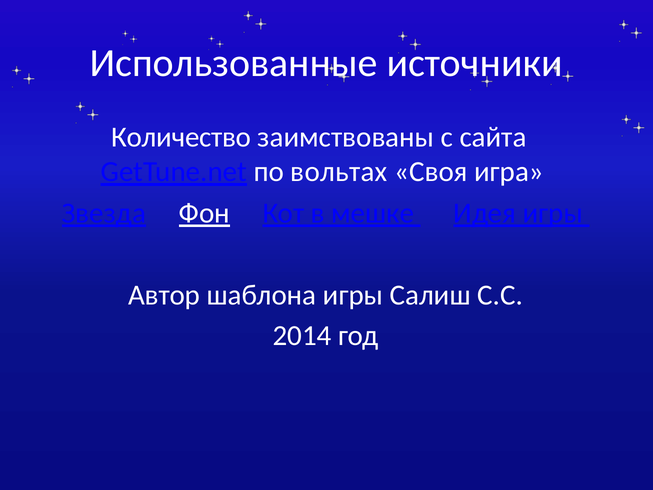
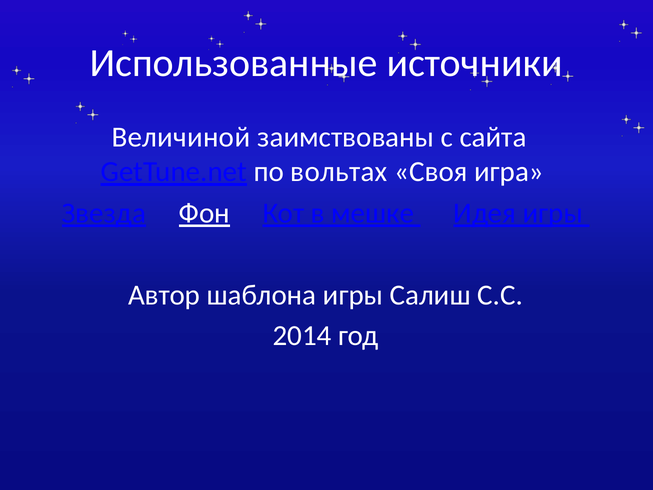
Количество: Количество -> Величиной
